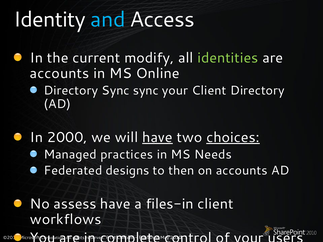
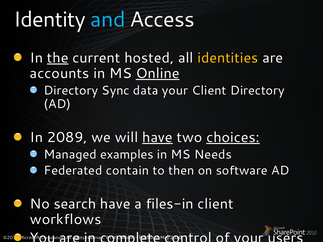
the underline: none -> present
modify: modify -> hosted
identities colour: light green -> yellow
Online underline: none -> present
Sync sync: sync -> data
2000: 2000 -> 2089
practices: practices -> examples
designs: designs -> contain
on accounts: accounts -> software
assess: assess -> search
